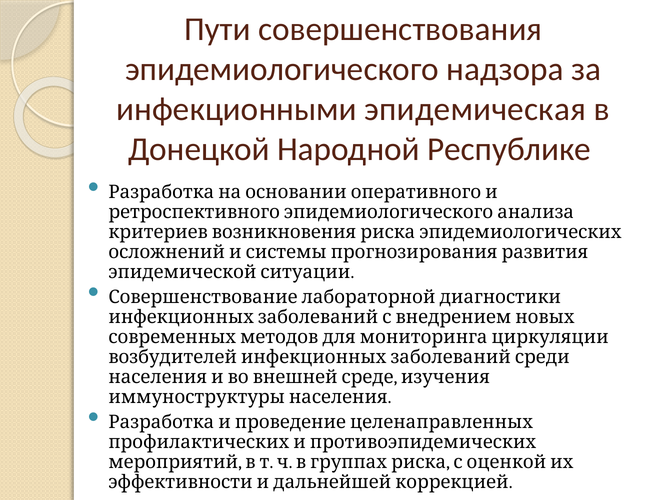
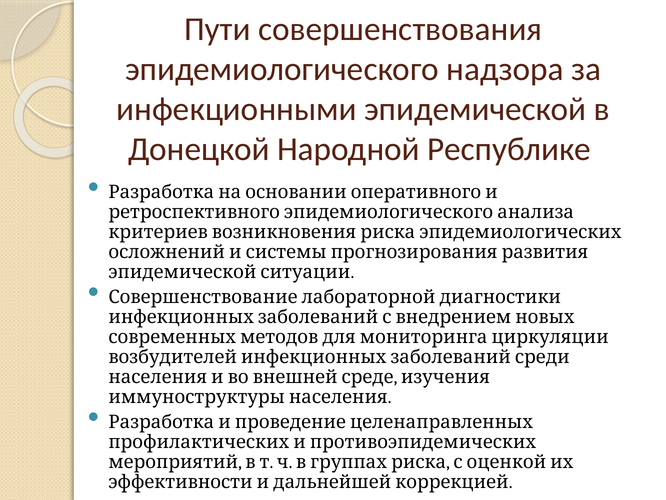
эпидемическая: эпидемическая -> эпидемической
